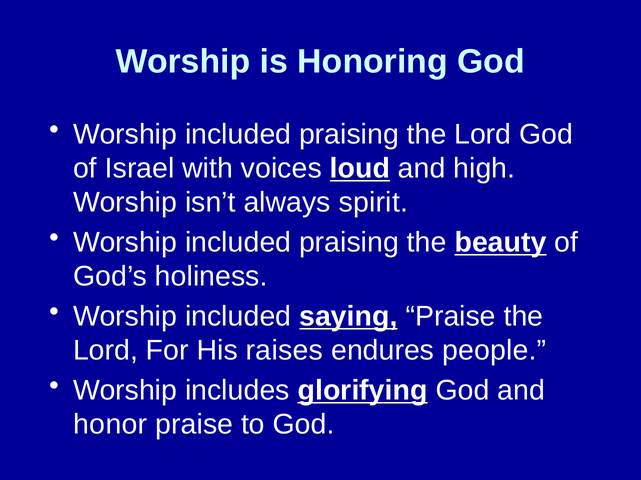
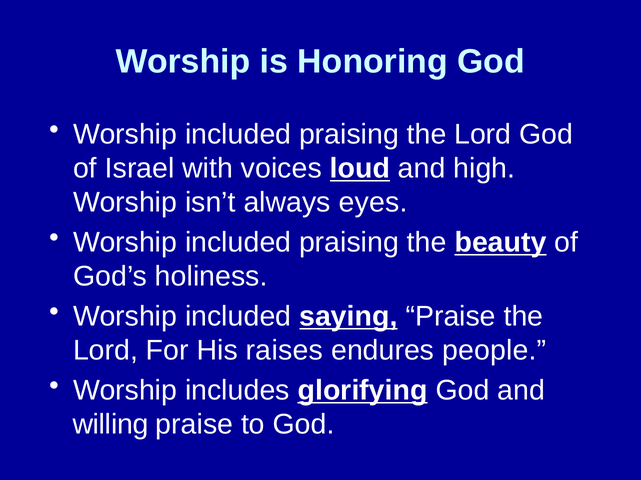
spirit: spirit -> eyes
honor: honor -> willing
